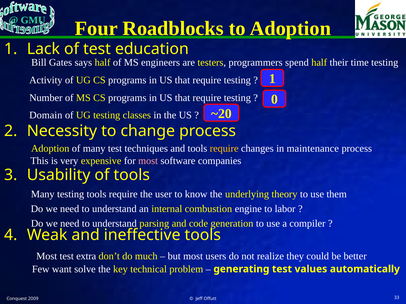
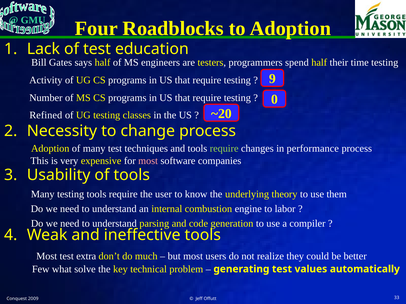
1 at (272, 79): 1 -> 9
Domain: Domain -> Refined
require at (224, 149) colour: yellow -> light green
maintenance: maintenance -> performance
want: want -> what
